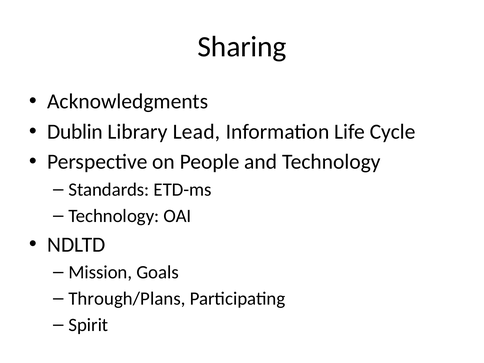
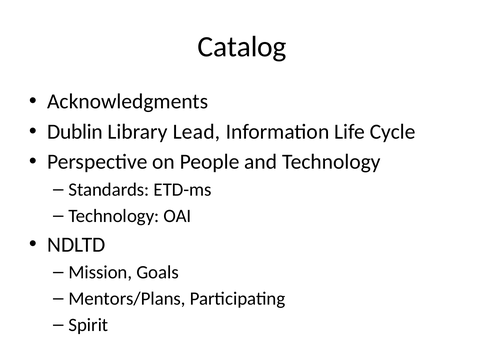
Sharing: Sharing -> Catalog
Through/Plans: Through/Plans -> Mentors/Plans
